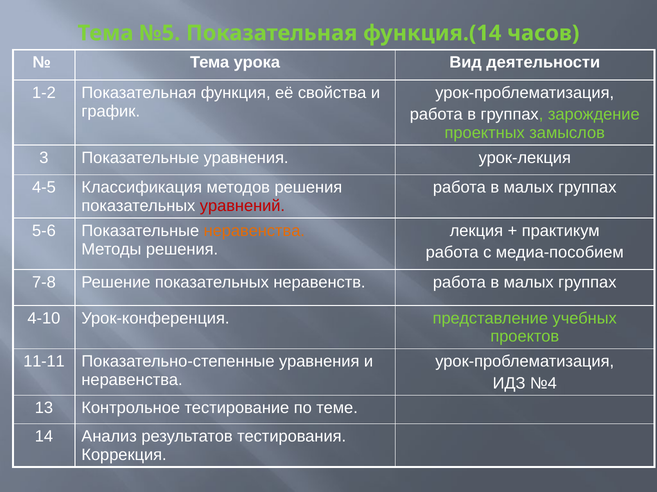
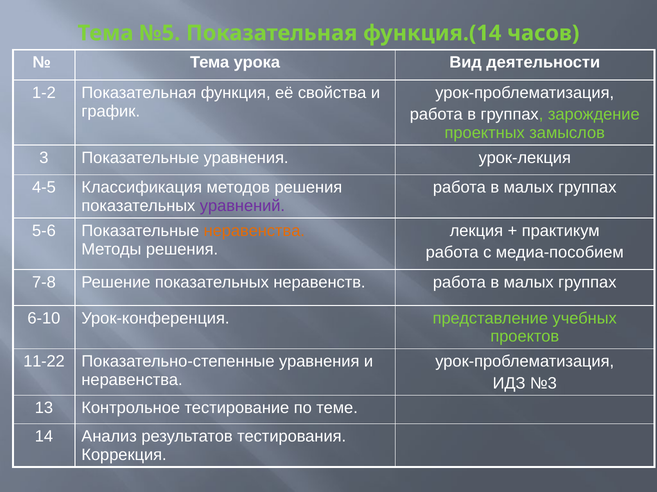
уравнений colour: red -> purple
4-10: 4-10 -> 6-10
11-11: 11-11 -> 11-22
№4: №4 -> №3
